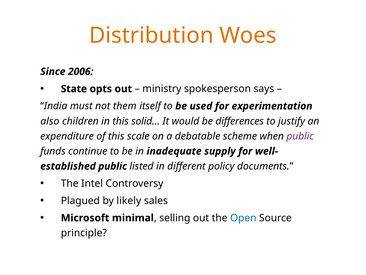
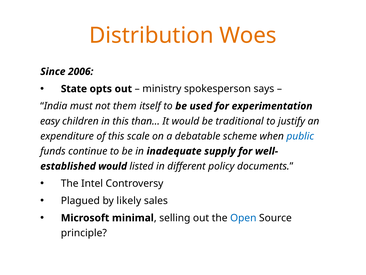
also: also -> easy
solid…: solid… -> than…
differences: differences -> traditional
public at (300, 136) colour: purple -> blue
public at (113, 166): public -> would
